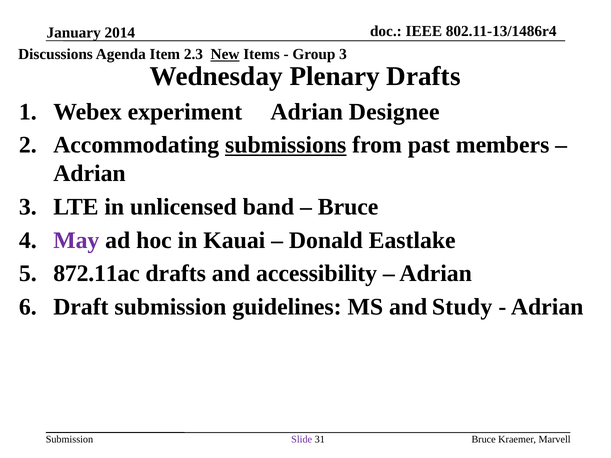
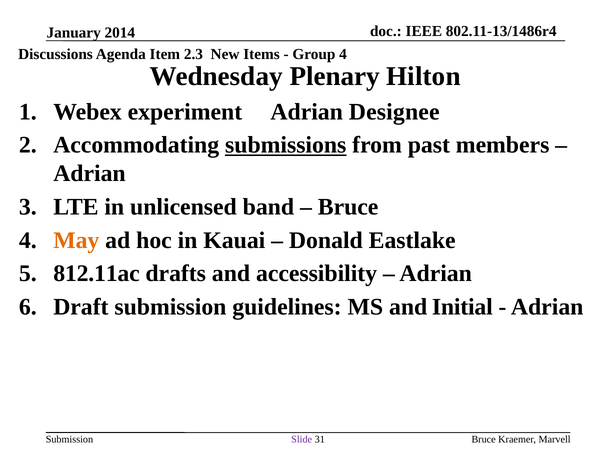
New underline: present -> none
Group 3: 3 -> 4
Plenary Drafts: Drafts -> Hilton
May colour: purple -> orange
872.11ac: 872.11ac -> 812.11ac
Study: Study -> Initial
